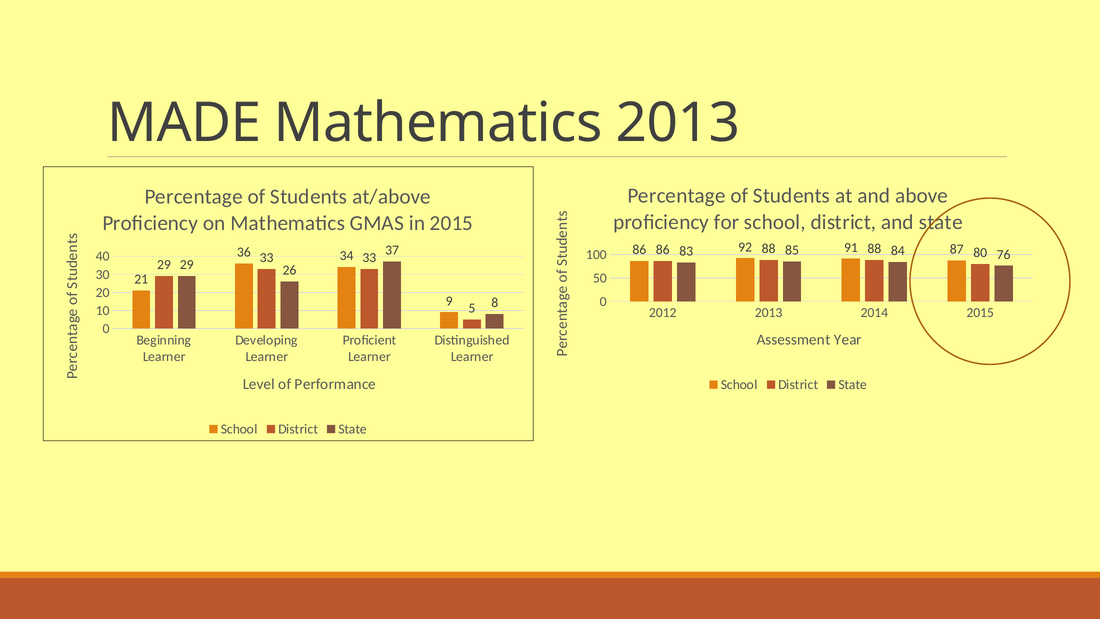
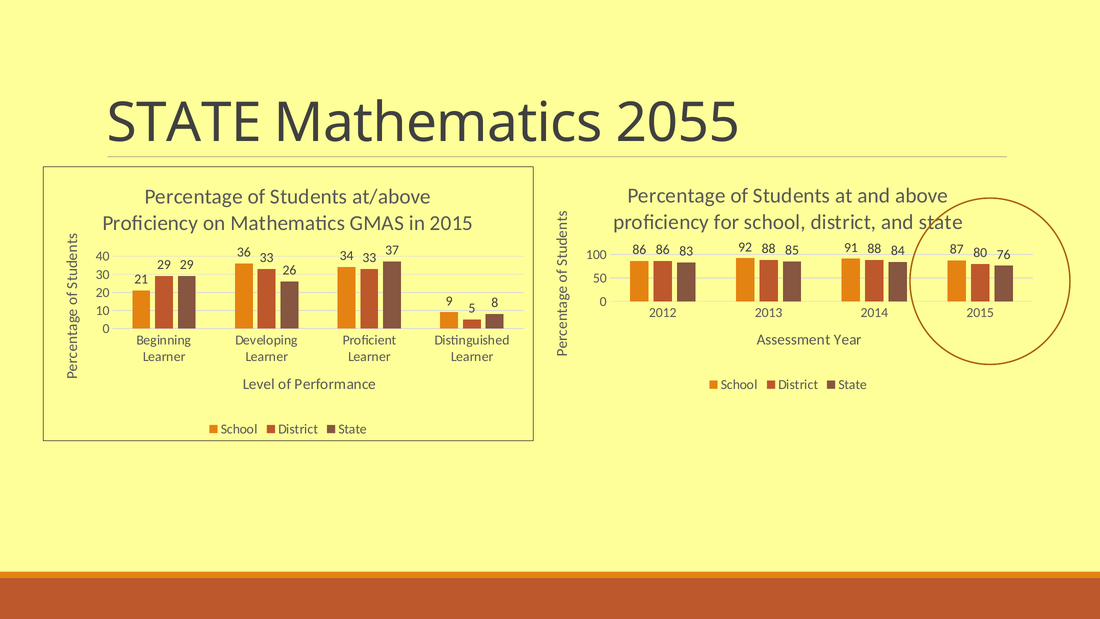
MADE at (184, 123): MADE -> STATE
Mathematics 2013: 2013 -> 2055
